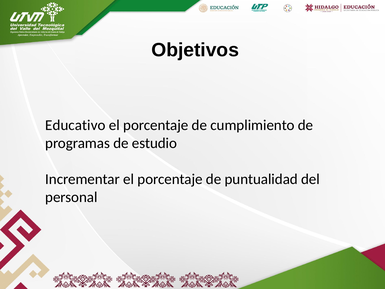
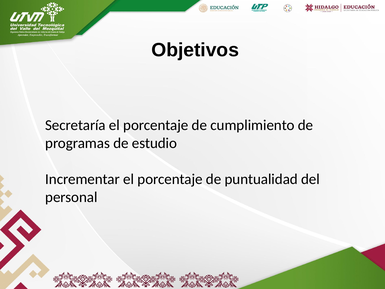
Educativo: Educativo -> Secretaría
